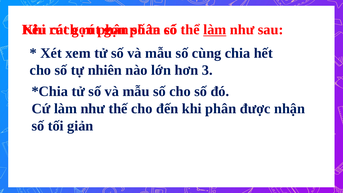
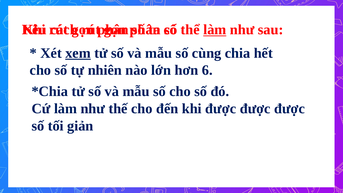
xem underline: none -> present
3: 3 -> 6
khi phân: phân -> được
nhận at (290, 109): nhận -> được
